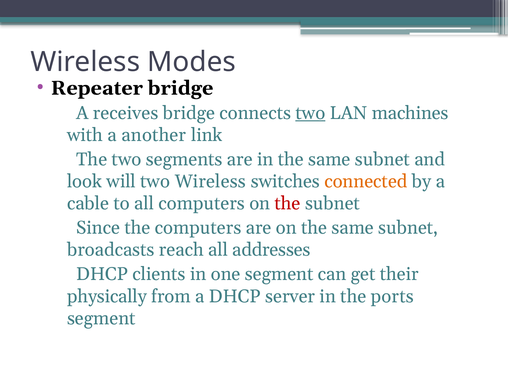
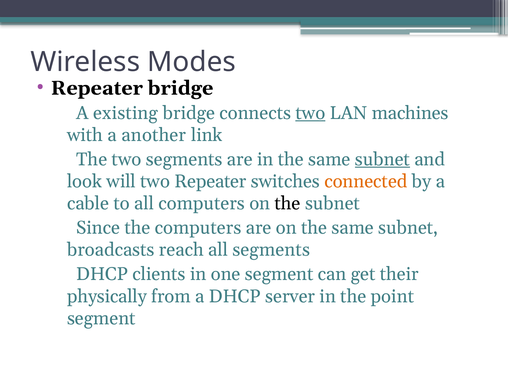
receives: receives -> existing
subnet at (382, 159) underline: none -> present
two Wireless: Wireless -> Repeater
the at (288, 204) colour: red -> black
all addresses: addresses -> segments
ports: ports -> point
